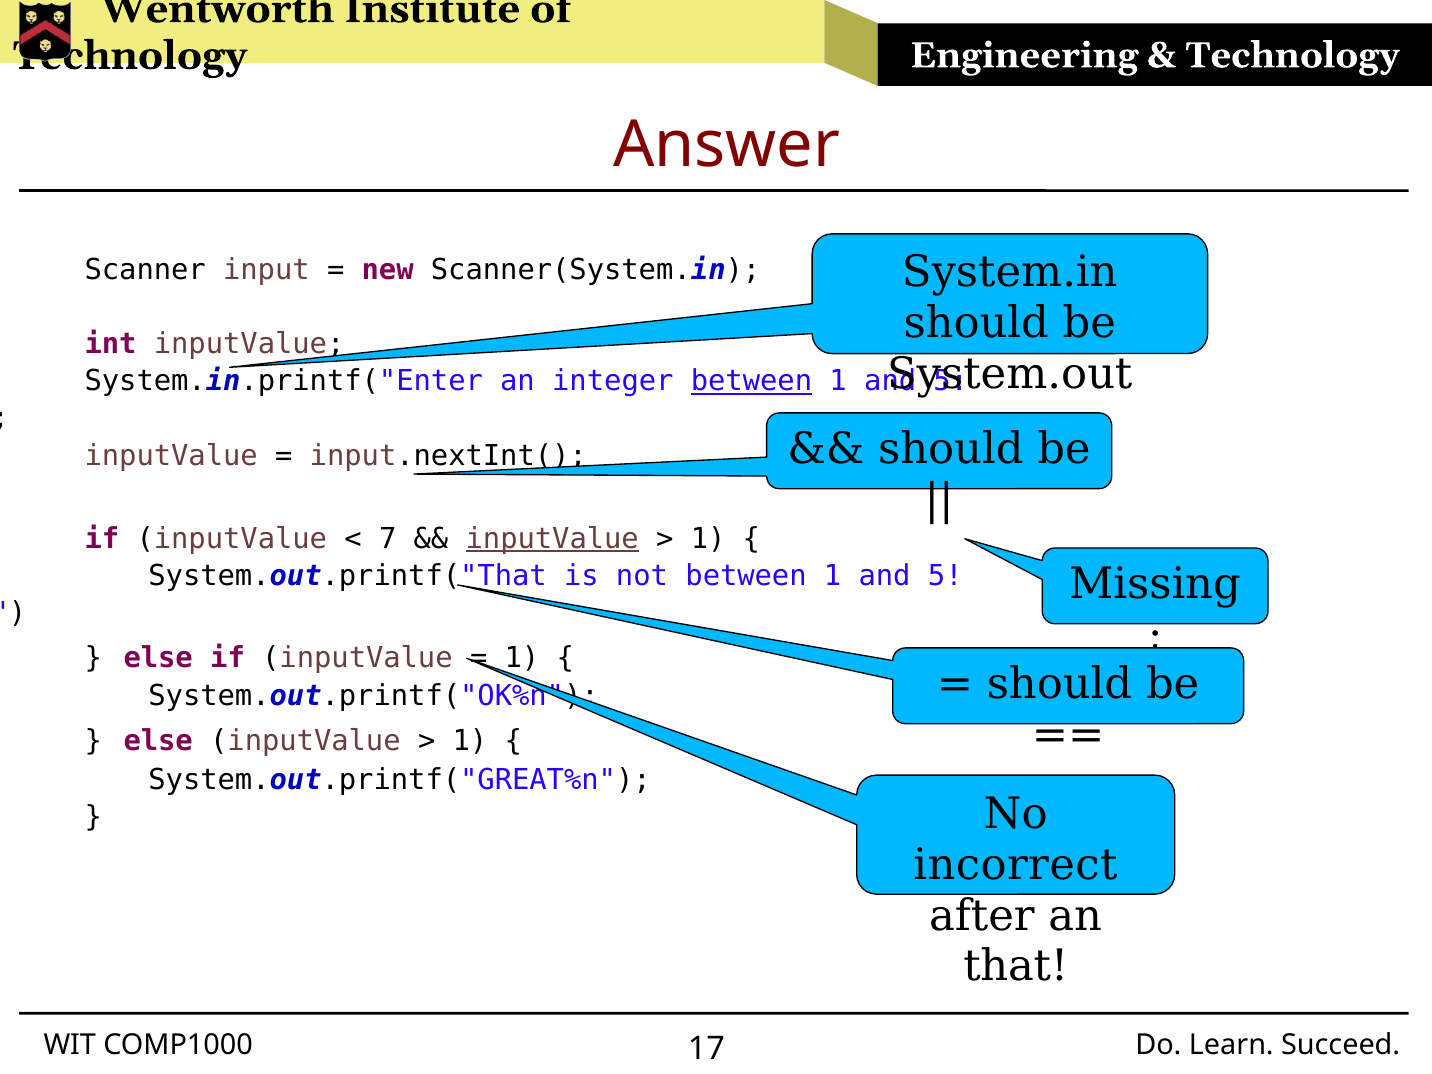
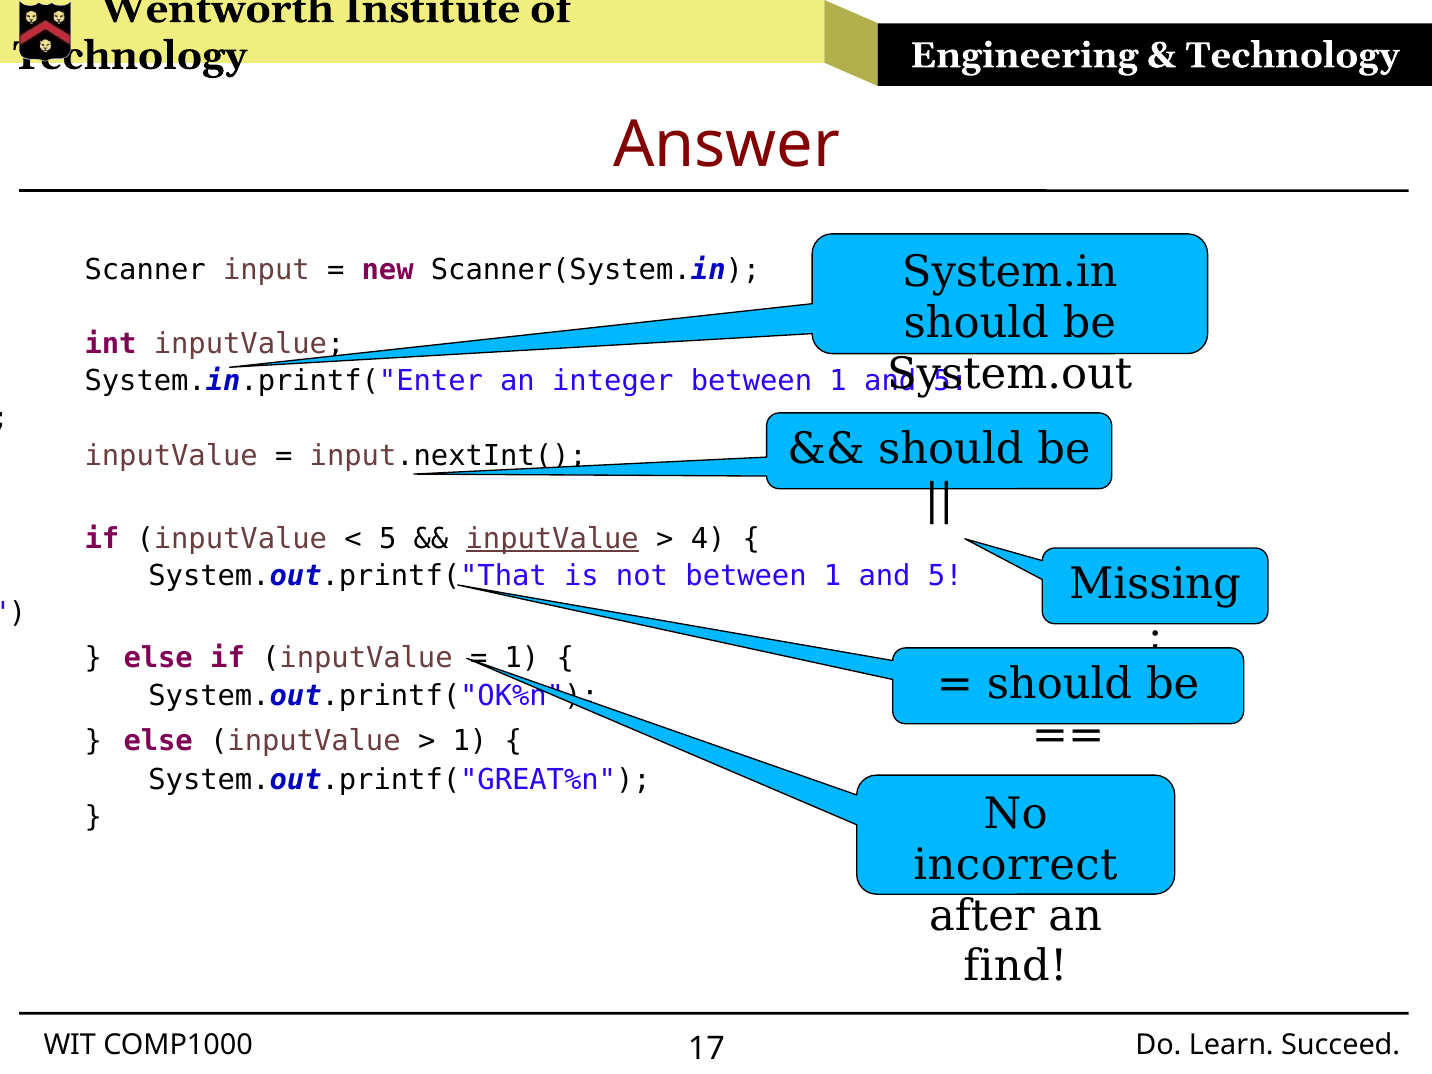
between at (751, 381) underline: present -> none
7 at (388, 539): 7 -> 5
1 at (708, 539): 1 -> 4
that: that -> find
